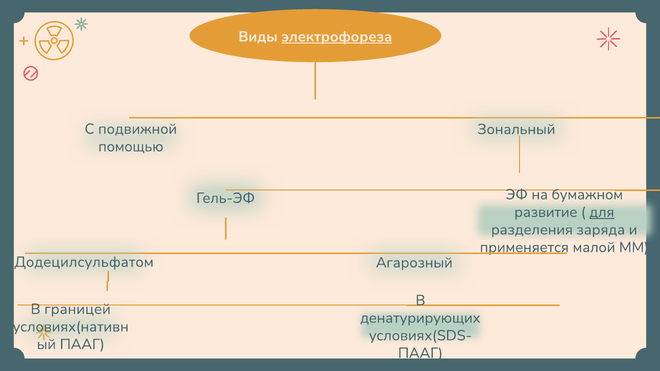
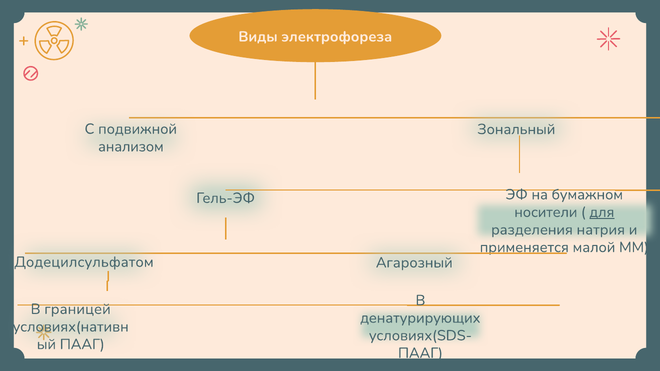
электрофореза underline: present -> none
помощью: помощью -> анализом
развитие: развитие -> носители
заряда: заряда -> натрия
